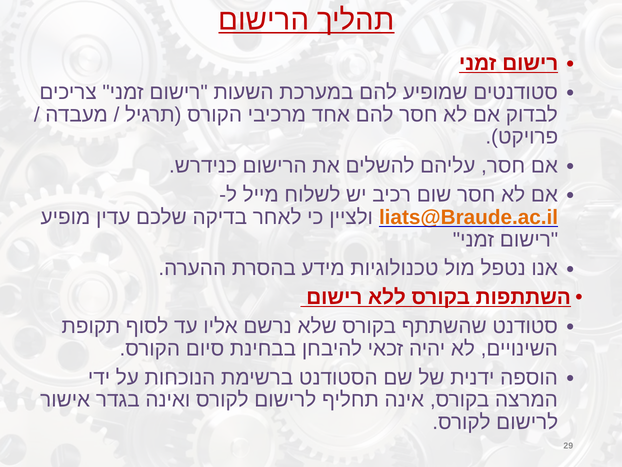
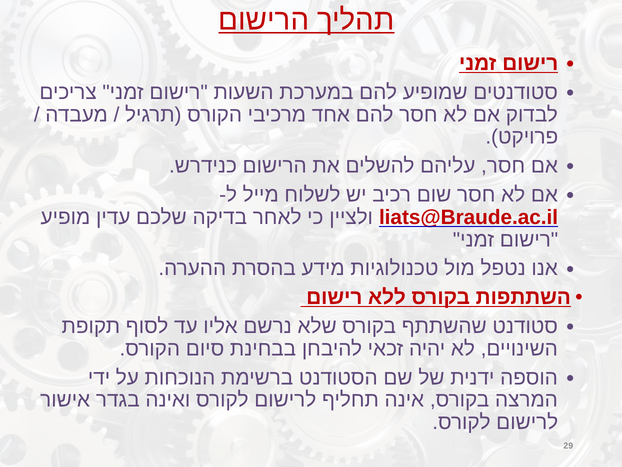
liats@Braude.ac.il colour: orange -> red
